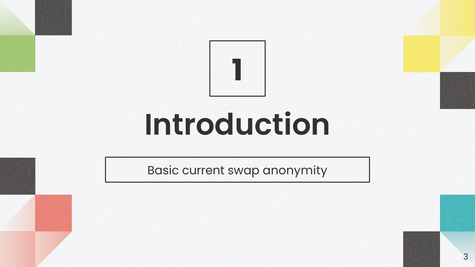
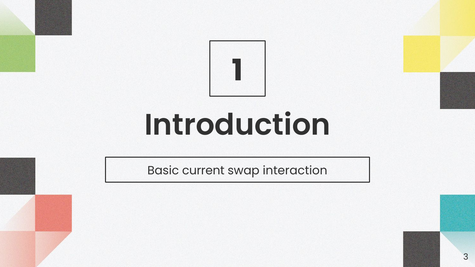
anonymity: anonymity -> interaction
